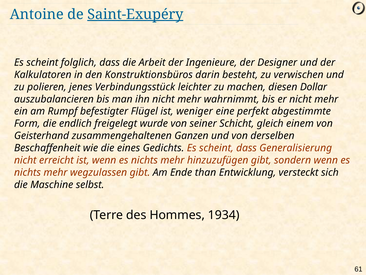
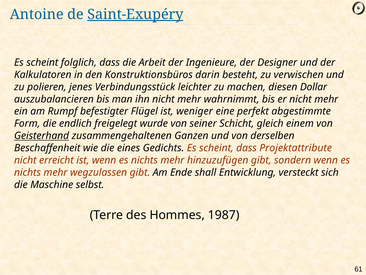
Geisterhand underline: none -> present
Generalisierung: Generalisierung -> Projektattribute
than: than -> shall
1934: 1934 -> 1987
